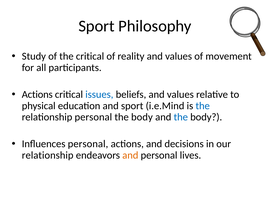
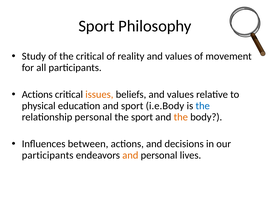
issues colour: blue -> orange
i.e.Mind: i.e.Mind -> i.e.Body
body at (142, 117): body -> sport
the at (181, 117) colour: blue -> orange
Influences personal: personal -> between
relationship at (48, 156): relationship -> participants
